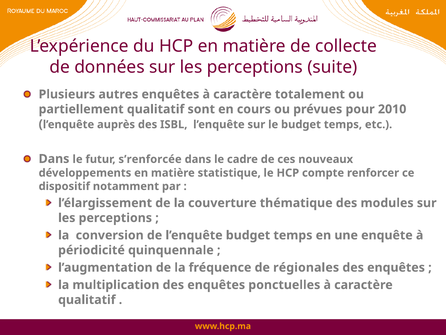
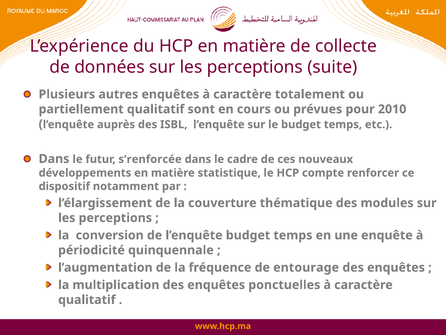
régionales: régionales -> entourage
